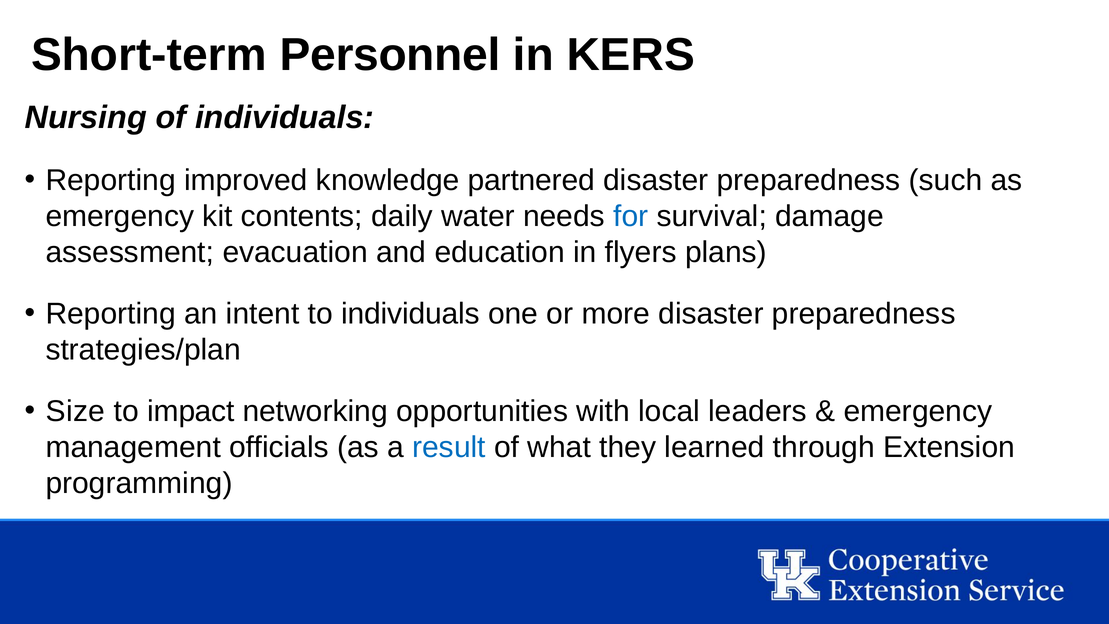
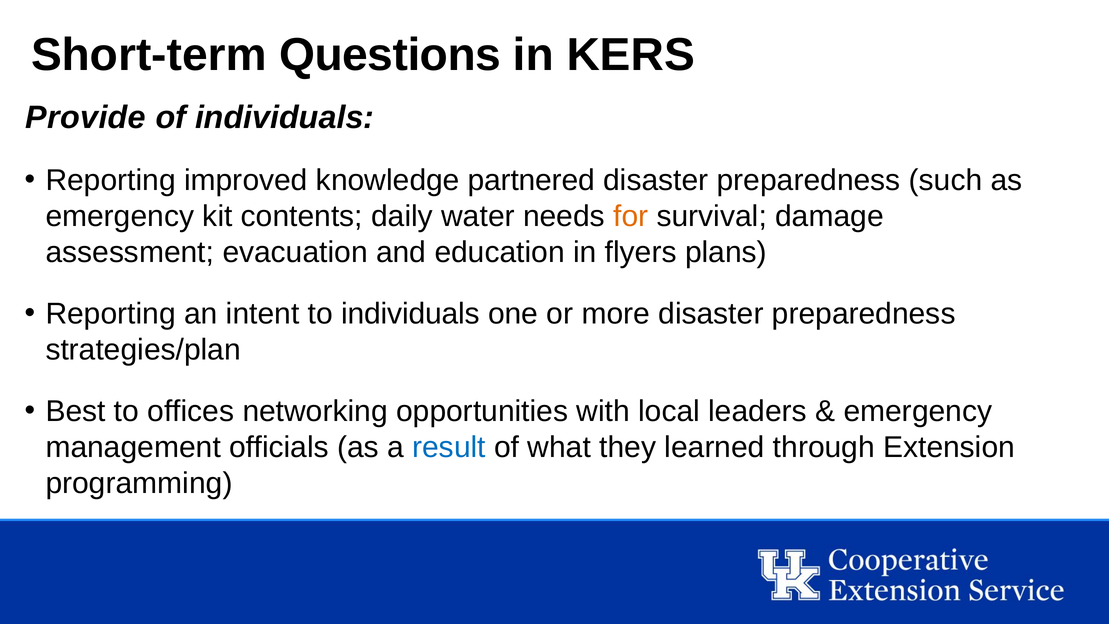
Personnel: Personnel -> Questions
Nursing: Nursing -> Provide
for colour: blue -> orange
Size: Size -> Best
impact: impact -> offices
